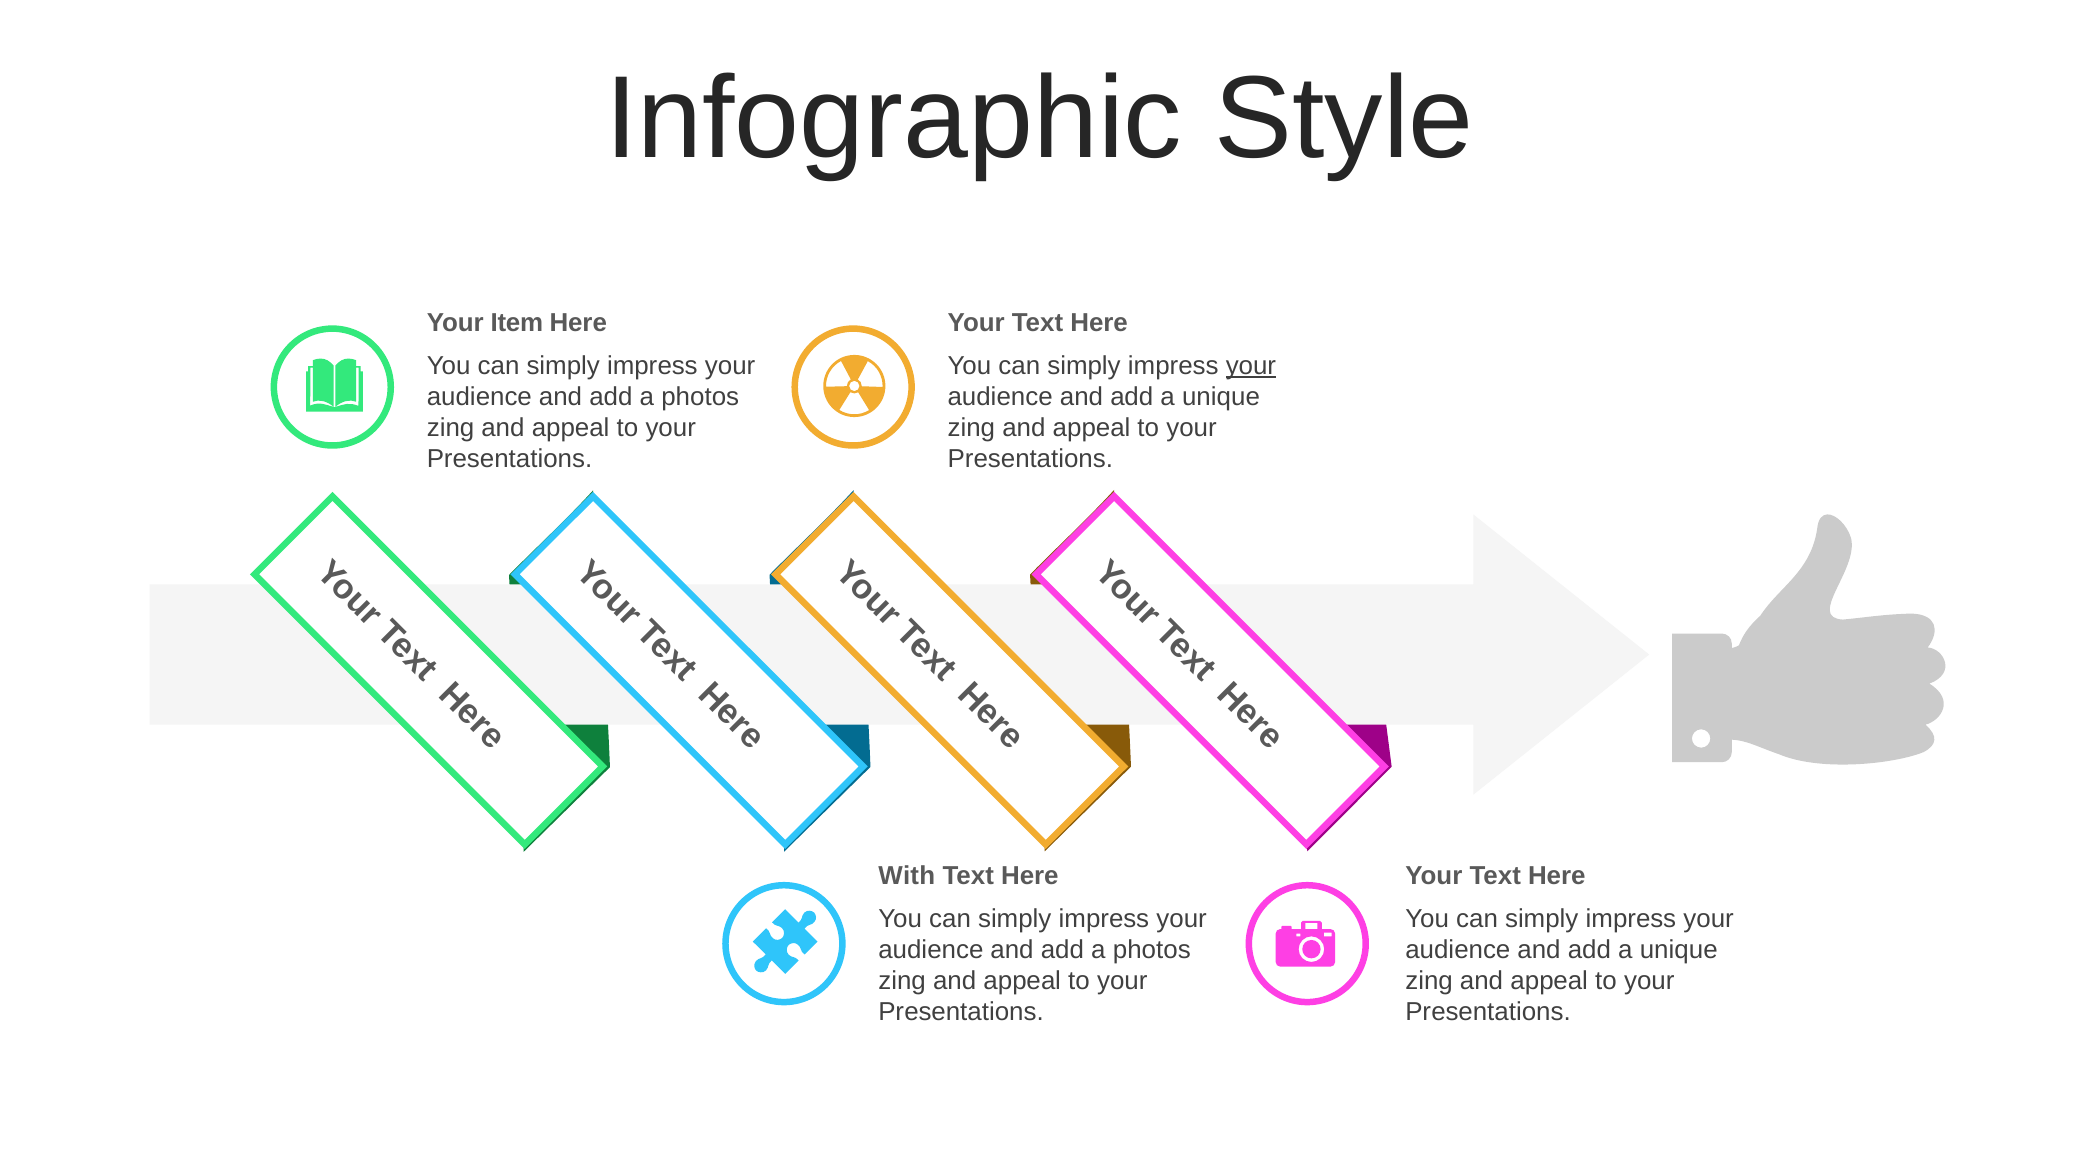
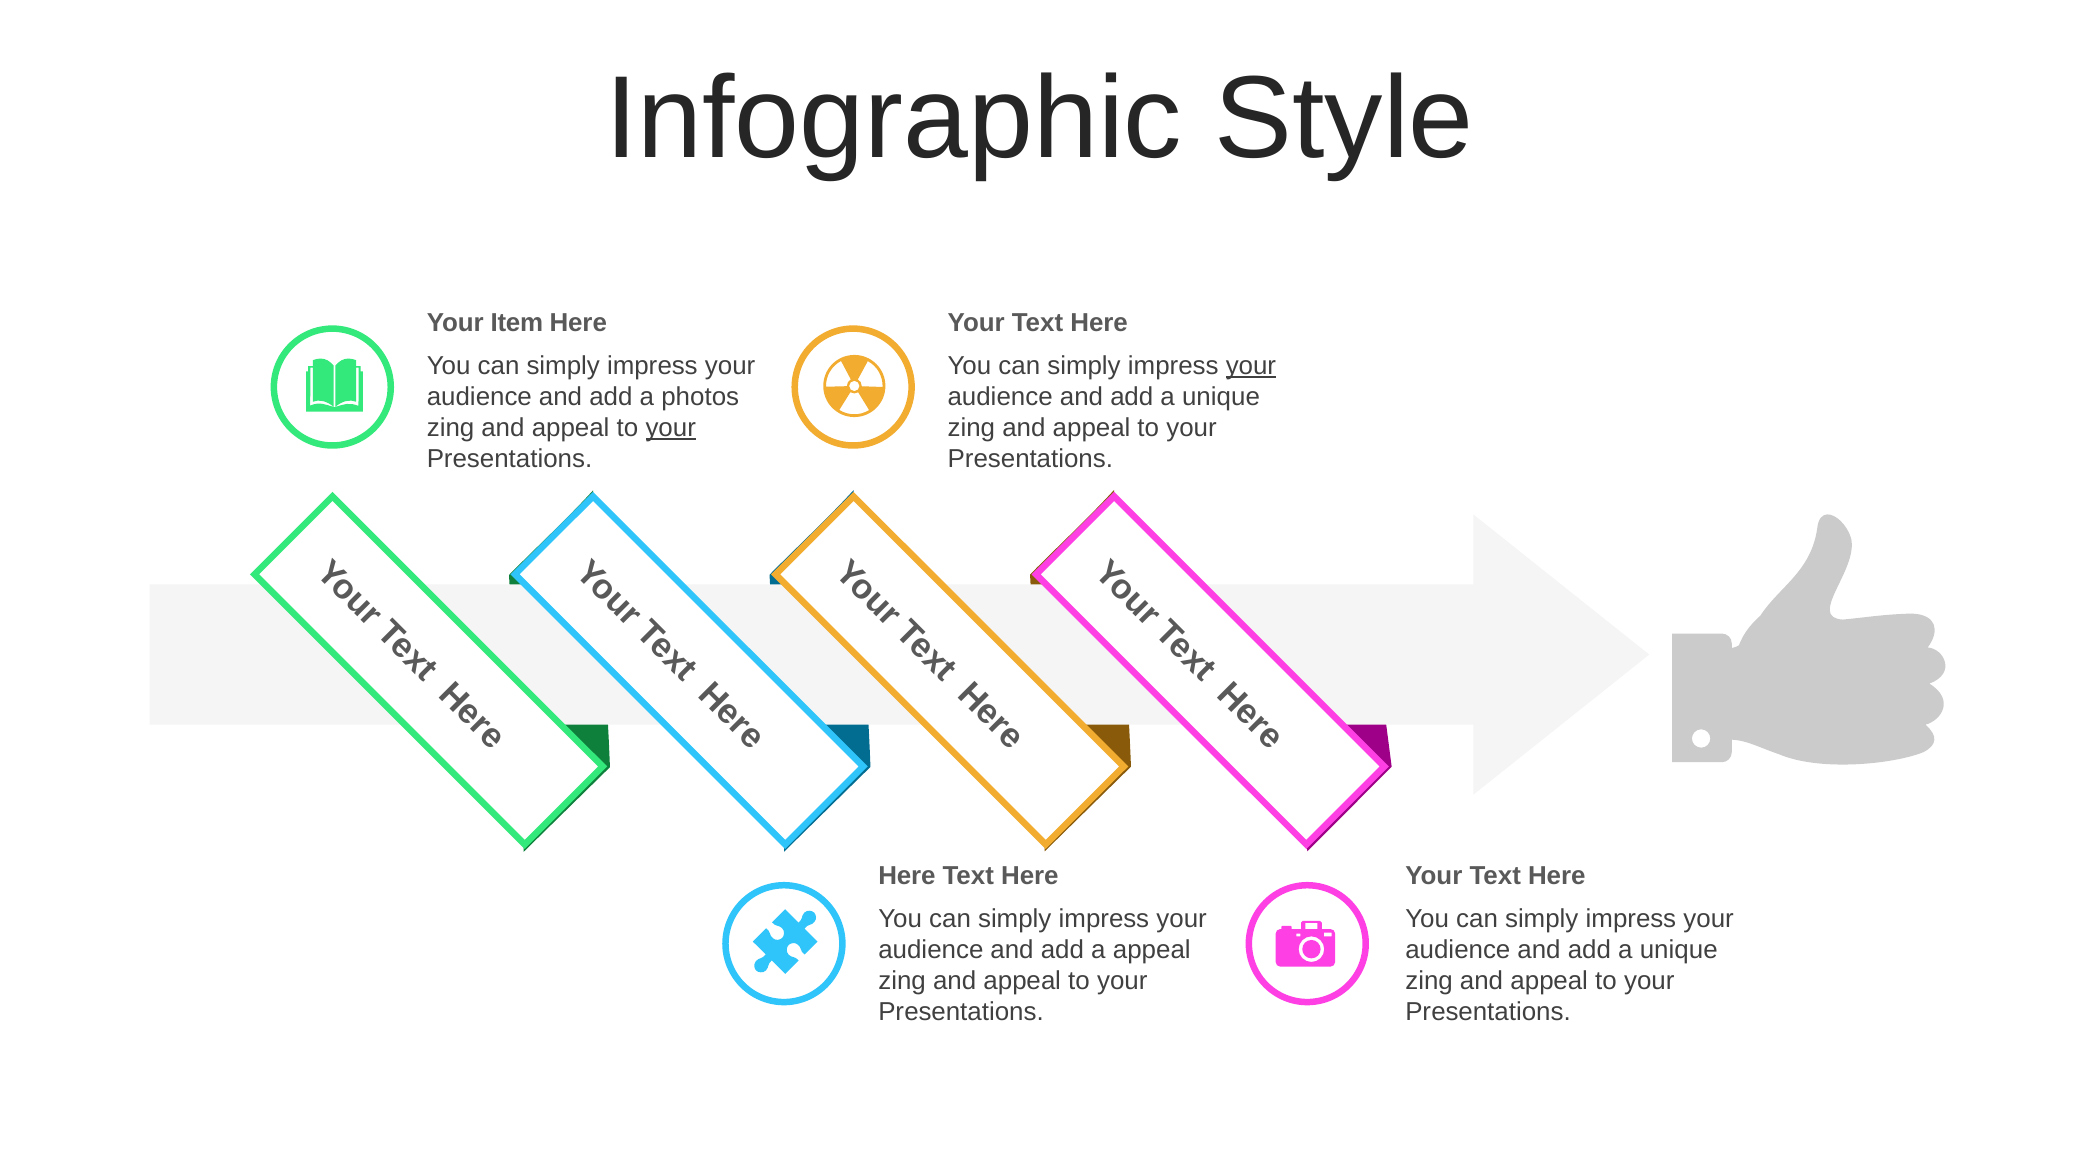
your at (671, 428) underline: none -> present
With at (907, 876): With -> Here
photos at (1152, 950): photos -> appeal
